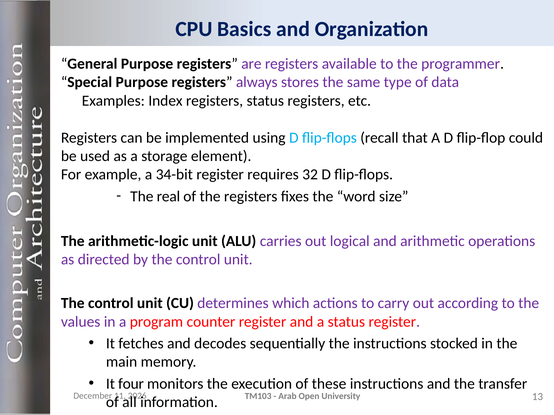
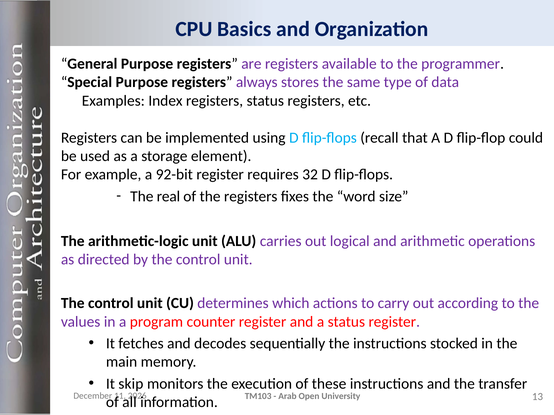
34-bit: 34-bit -> 92-bit
four: four -> skip
